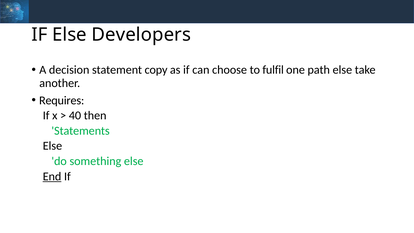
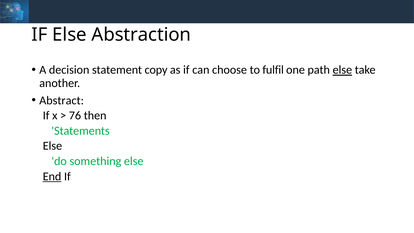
Developers: Developers -> Abstraction
else at (342, 70) underline: none -> present
Requires: Requires -> Abstract
40: 40 -> 76
